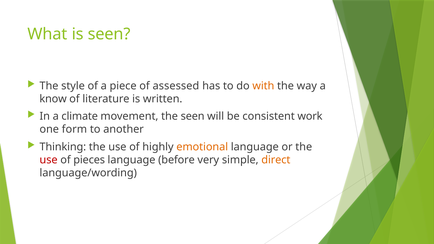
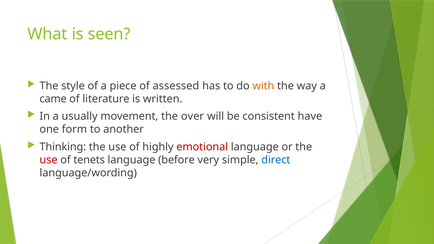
know: know -> came
climate: climate -> usually
the seen: seen -> over
work: work -> have
emotional colour: orange -> red
pieces: pieces -> tenets
direct colour: orange -> blue
